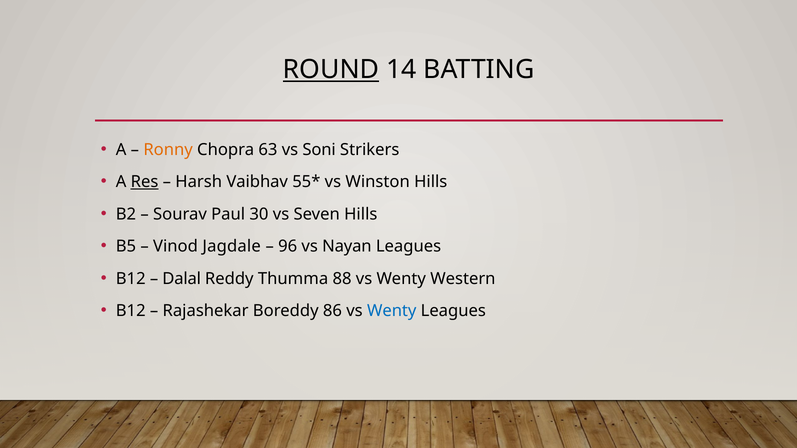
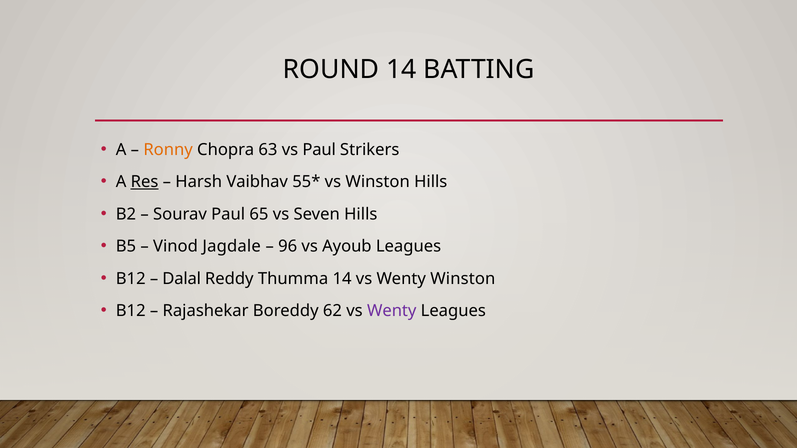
ROUND underline: present -> none
vs Soni: Soni -> Paul
30: 30 -> 65
Nayan: Nayan -> Ayoub
Thumma 88: 88 -> 14
Wenty Western: Western -> Winston
86: 86 -> 62
Wenty at (392, 311) colour: blue -> purple
